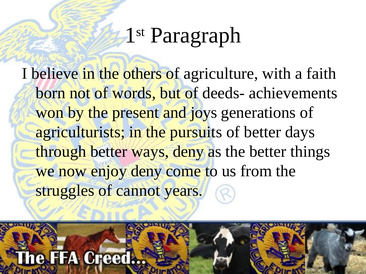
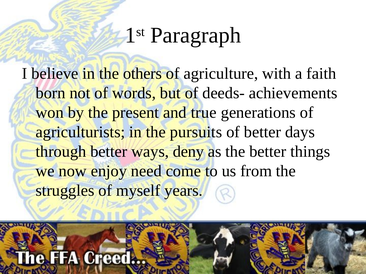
joys: joys -> true
enjoy deny: deny -> need
cannot: cannot -> myself
